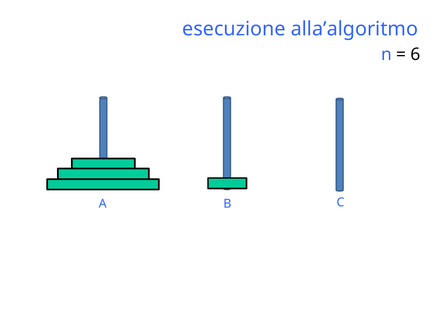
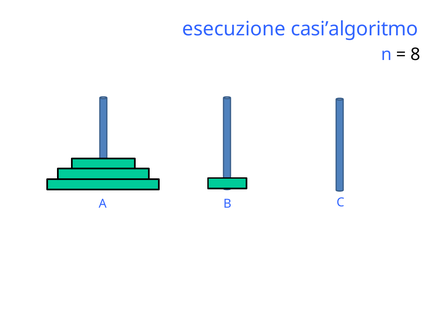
alla’algoritmo: alla’algoritmo -> casi’algoritmo
6: 6 -> 8
